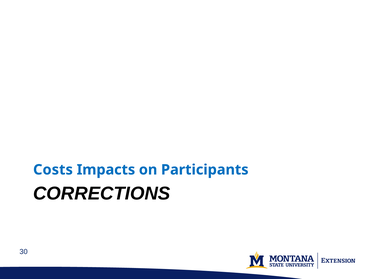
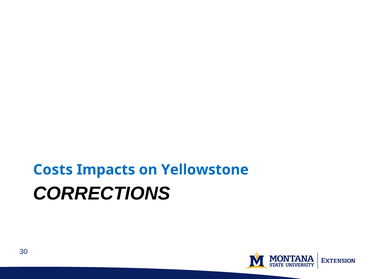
Participants: Participants -> Yellowstone
